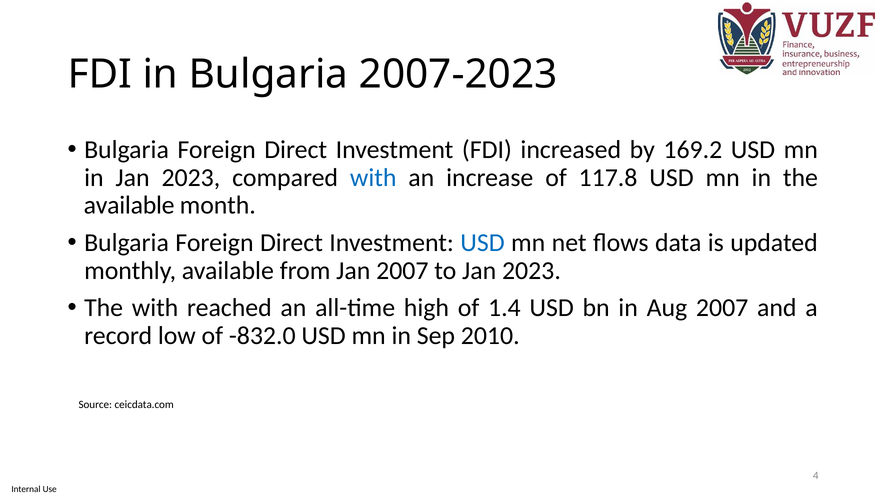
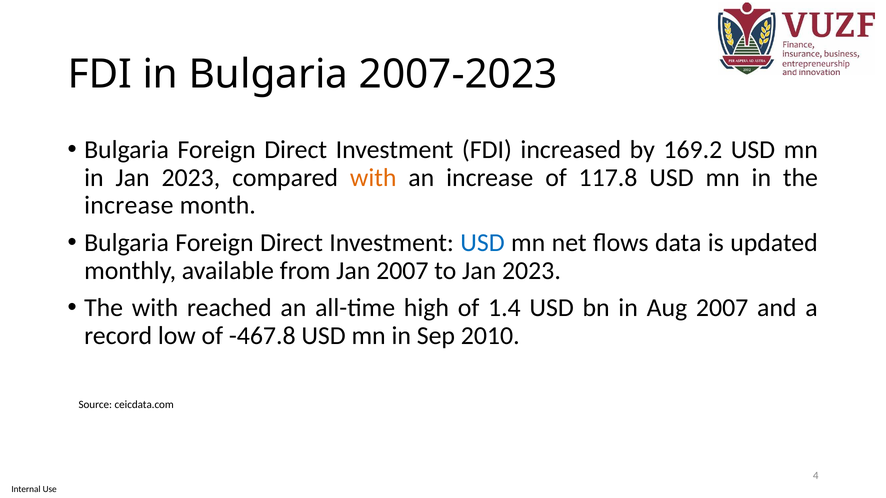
with at (373, 178) colour: blue -> orange
available at (129, 206): available -> increase
-832.0: -832.0 -> -467.8
